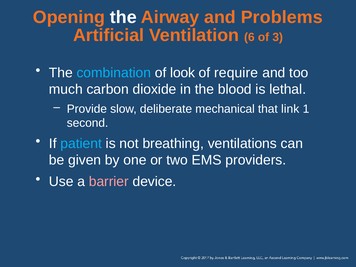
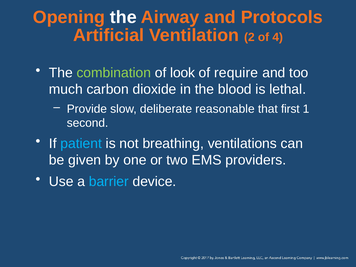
Problems: Problems -> Protocols
6: 6 -> 2
3: 3 -> 4
combination colour: light blue -> light green
mechanical: mechanical -> reasonable
link: link -> first
barrier colour: pink -> light blue
